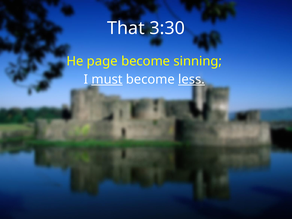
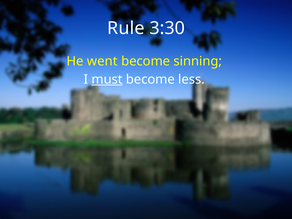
That: That -> Rule
page: page -> went
less underline: present -> none
